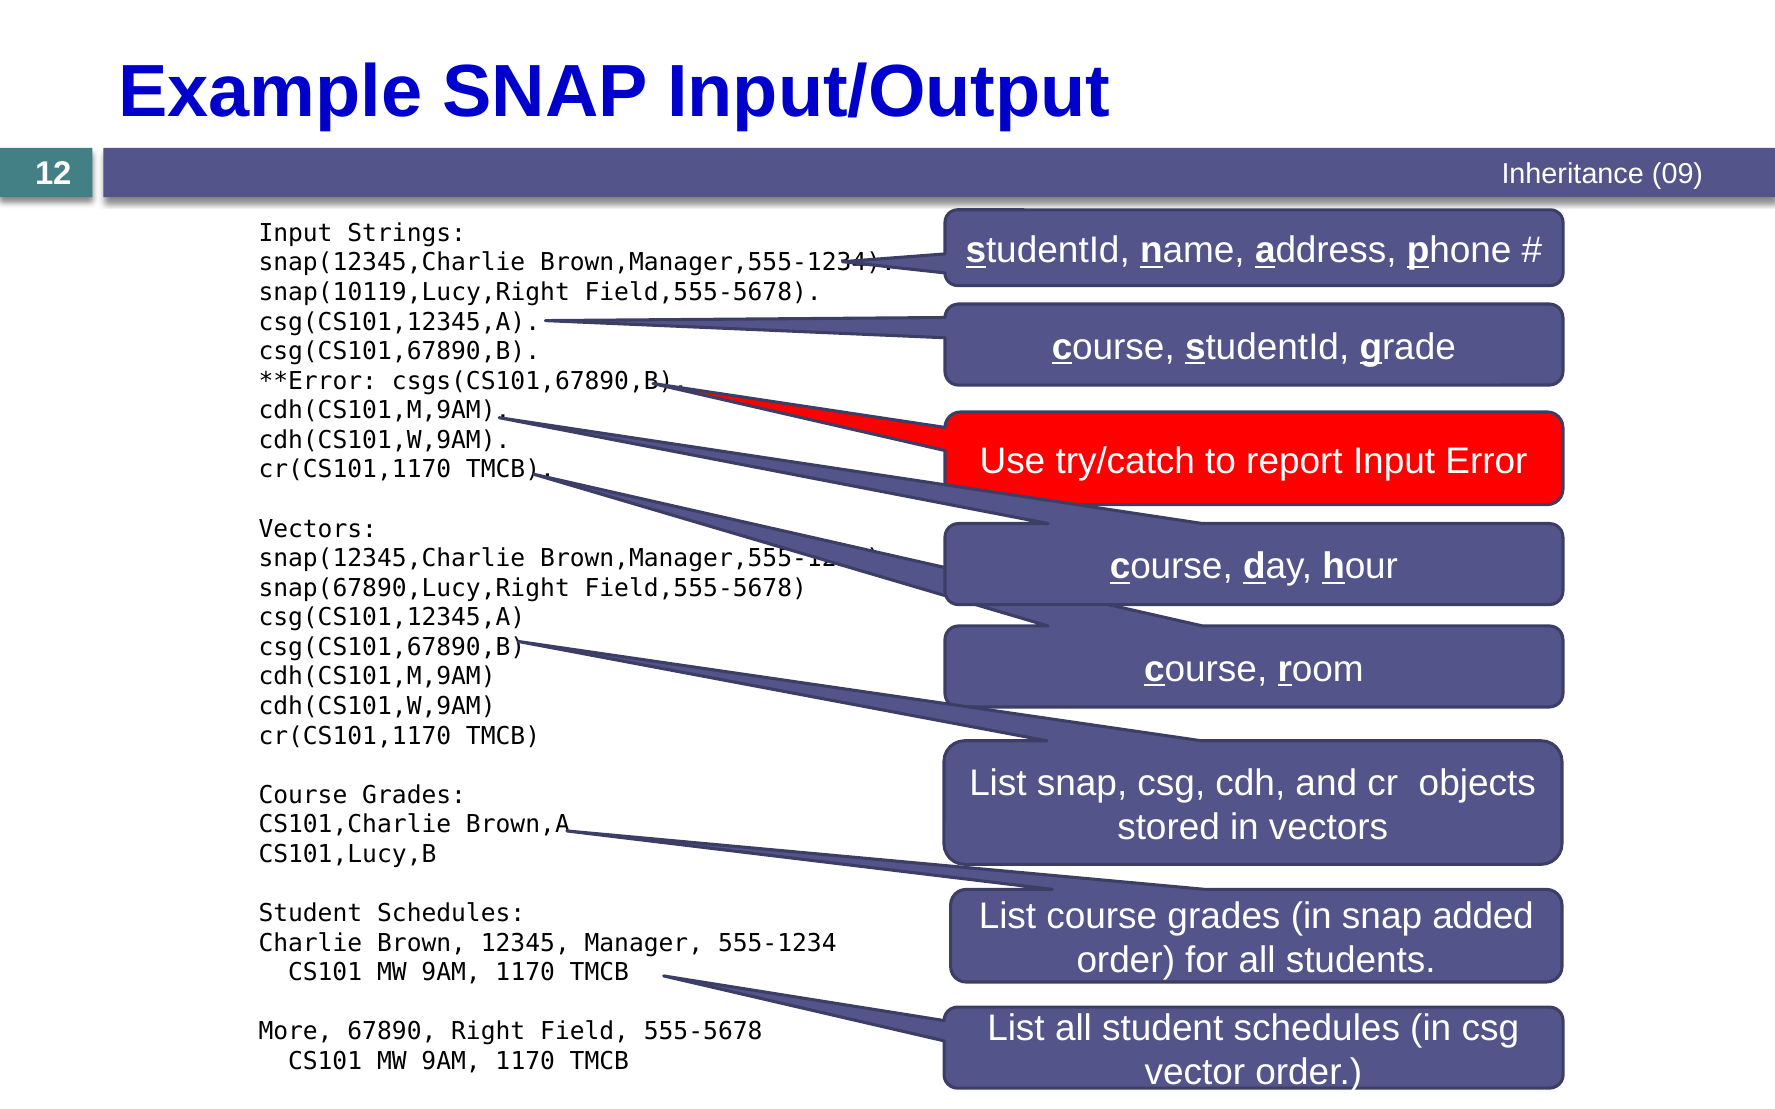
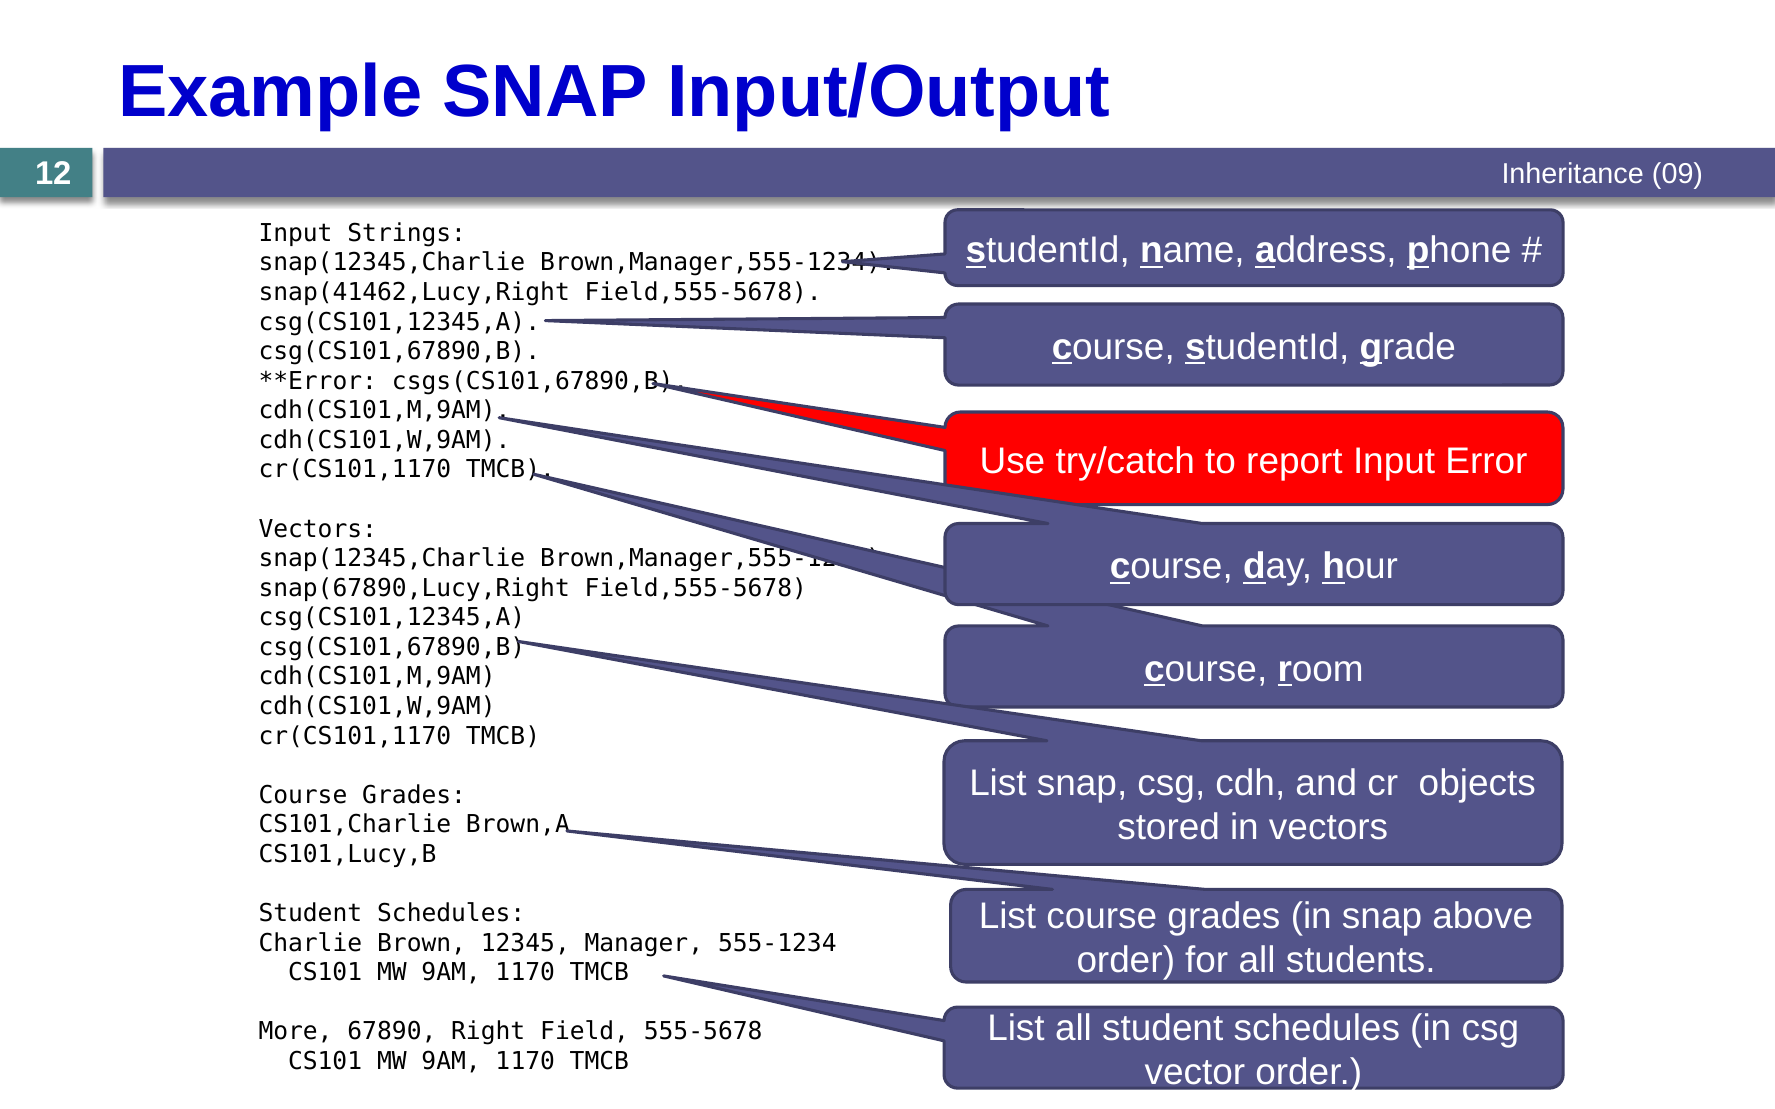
snap(10119,Lucy,Right: snap(10119,Lucy,Right -> snap(41462,Lucy,Right
added: added -> above
